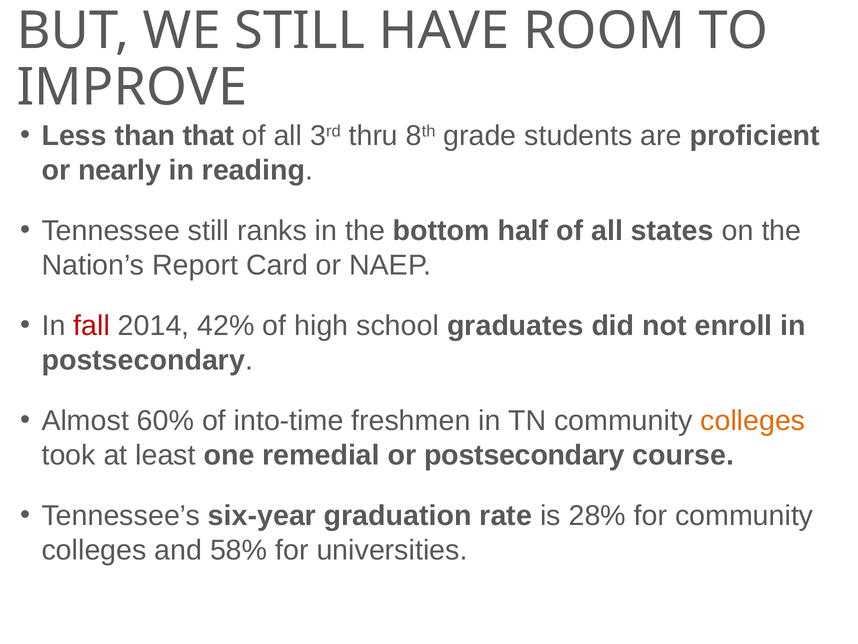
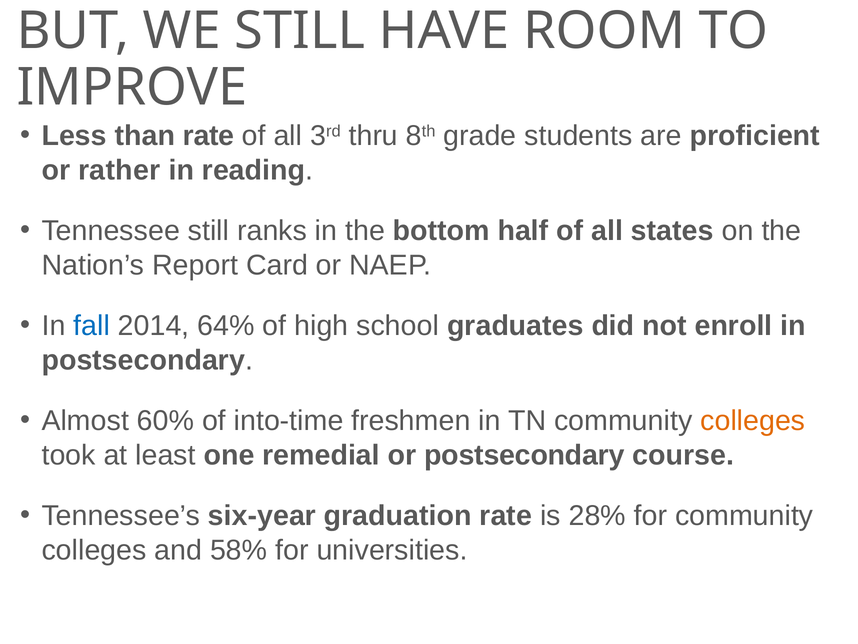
than that: that -> rate
nearly: nearly -> rather
fall colour: red -> blue
42%: 42% -> 64%
